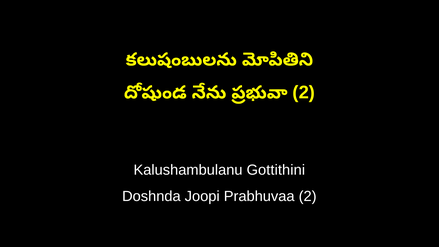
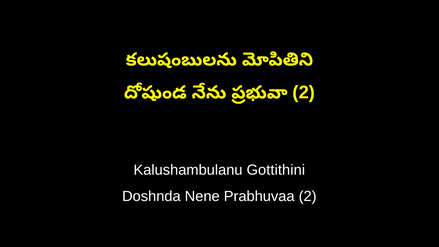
Joopi: Joopi -> Nene
